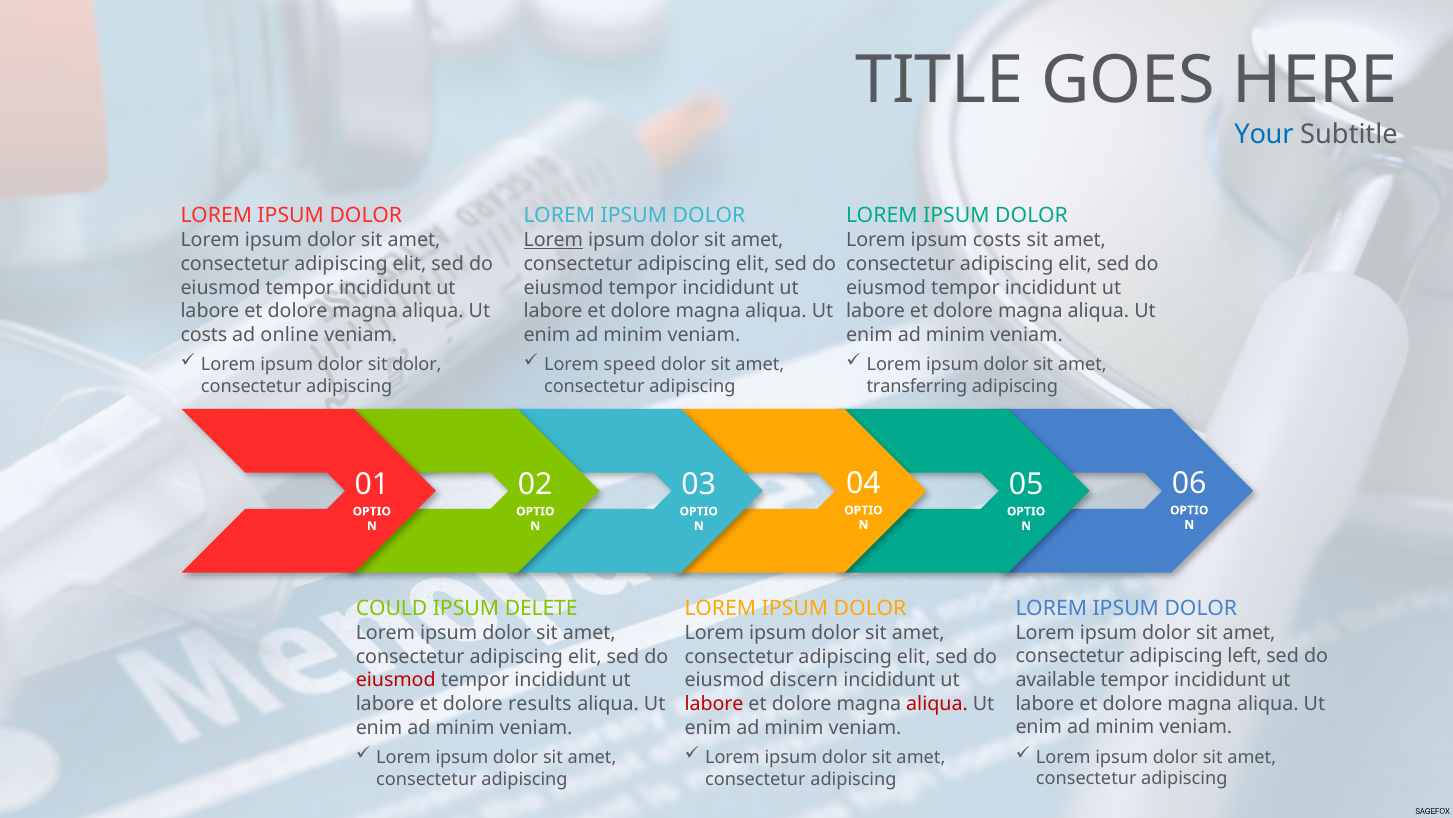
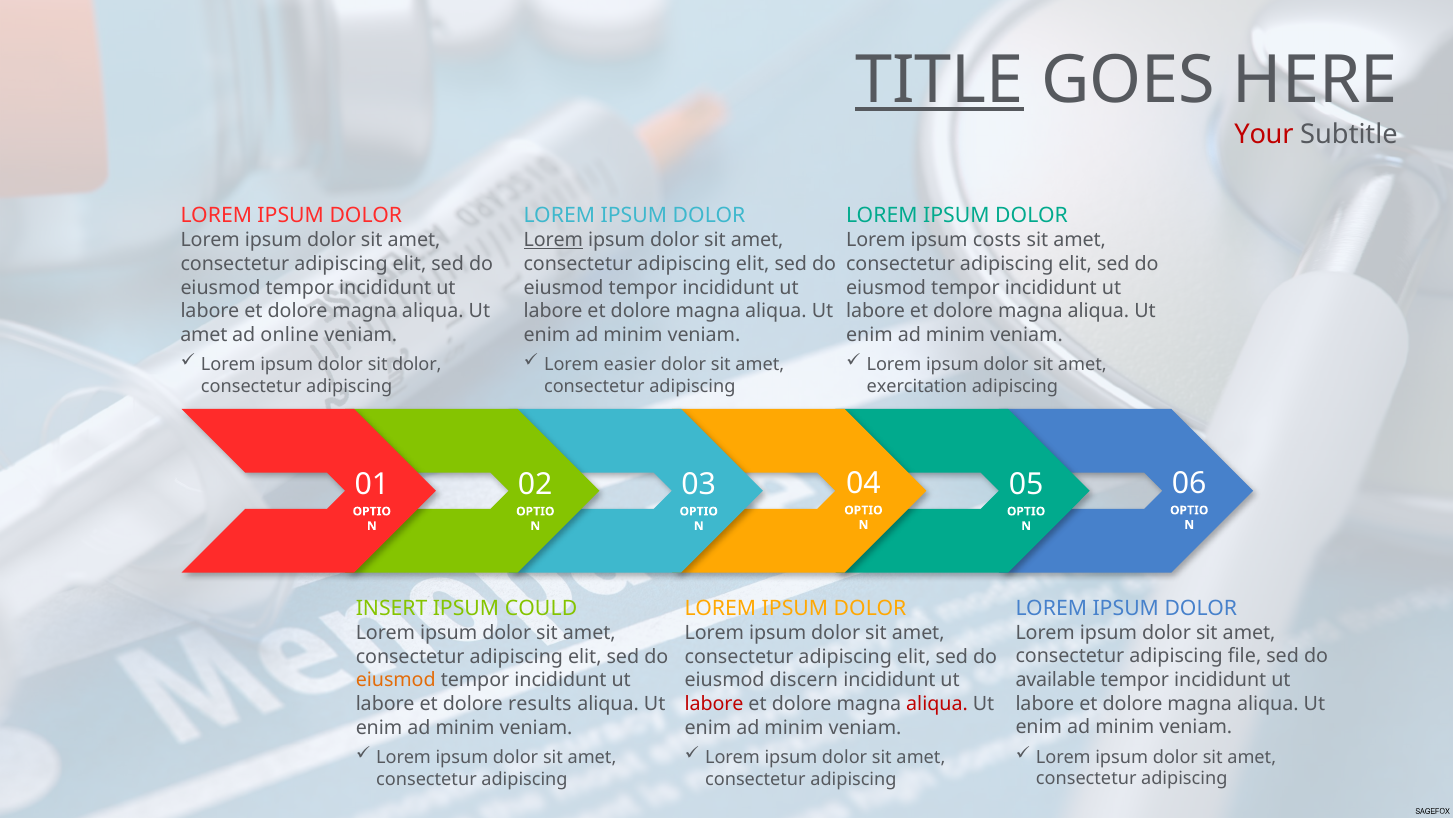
TITLE underline: none -> present
Your colour: blue -> red
costs at (204, 335): costs -> amet
speed: speed -> easier
transferring: transferring -> exercitation
COULD: COULD -> INSERT
DELETE: DELETE -> COULD
left: left -> file
eiusmod at (396, 680) colour: red -> orange
